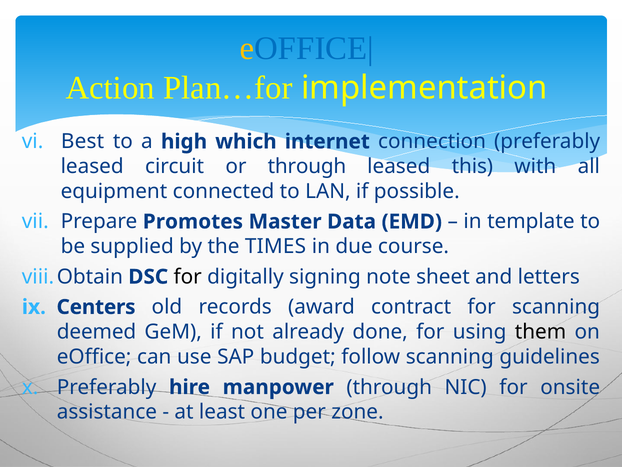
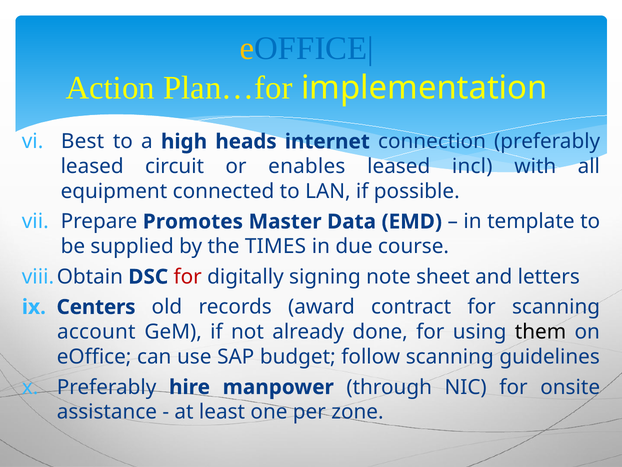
which: which -> heads
or through: through -> enables
this: this -> incl
for at (188, 277) colour: black -> red
deemed: deemed -> account
